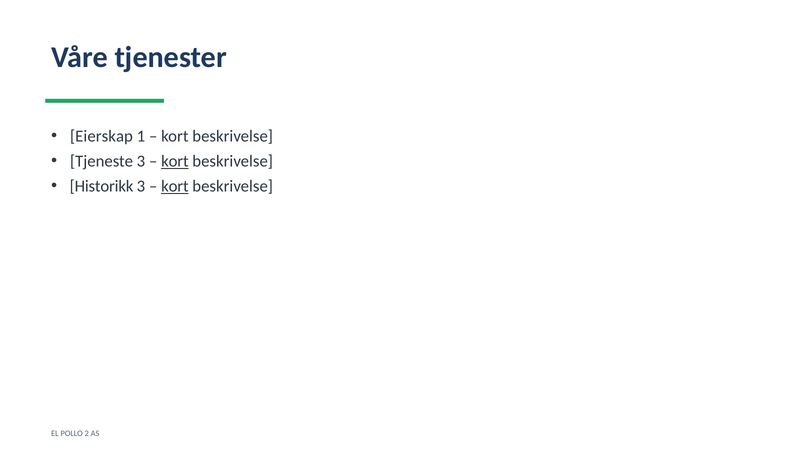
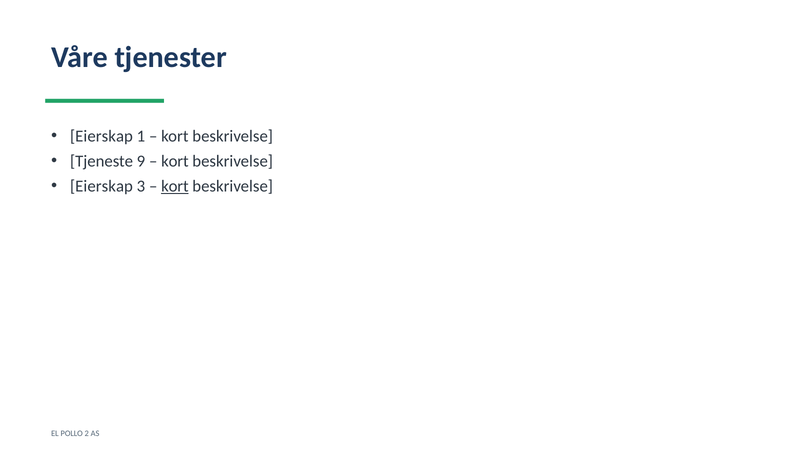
Tjeneste 3: 3 -> 9
kort at (175, 161) underline: present -> none
Historikk at (102, 186): Historikk -> Eierskap
